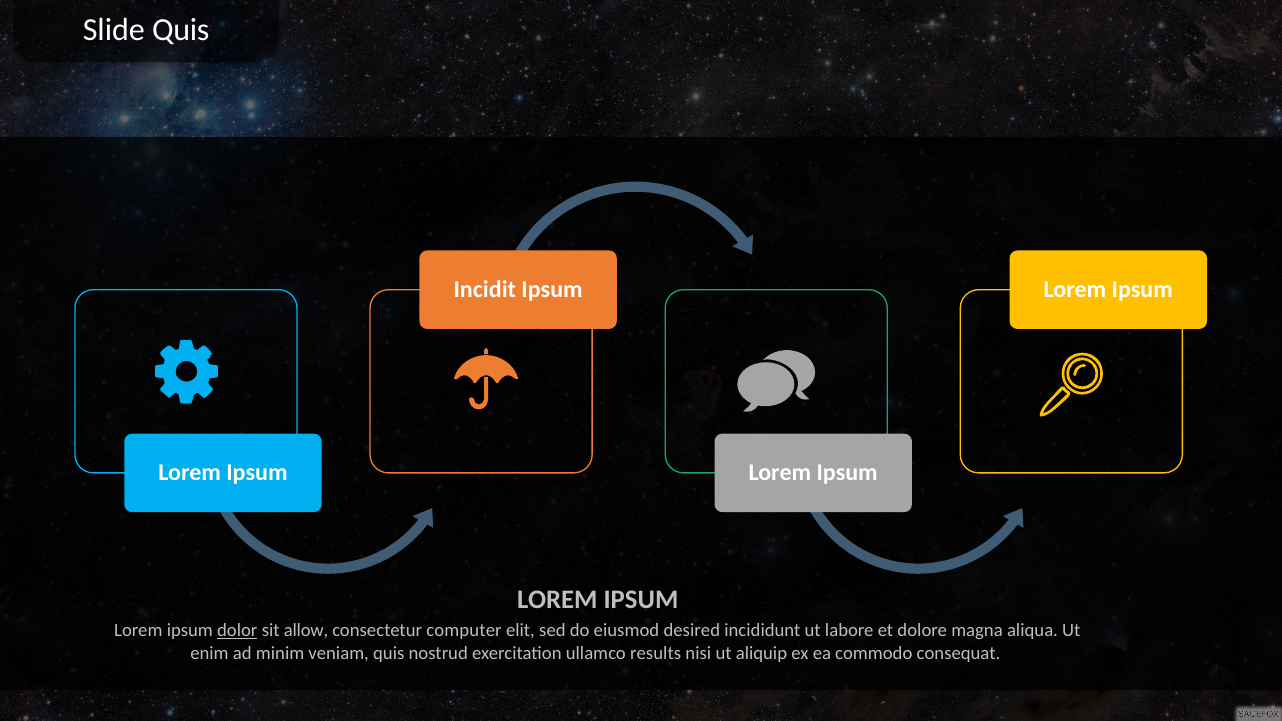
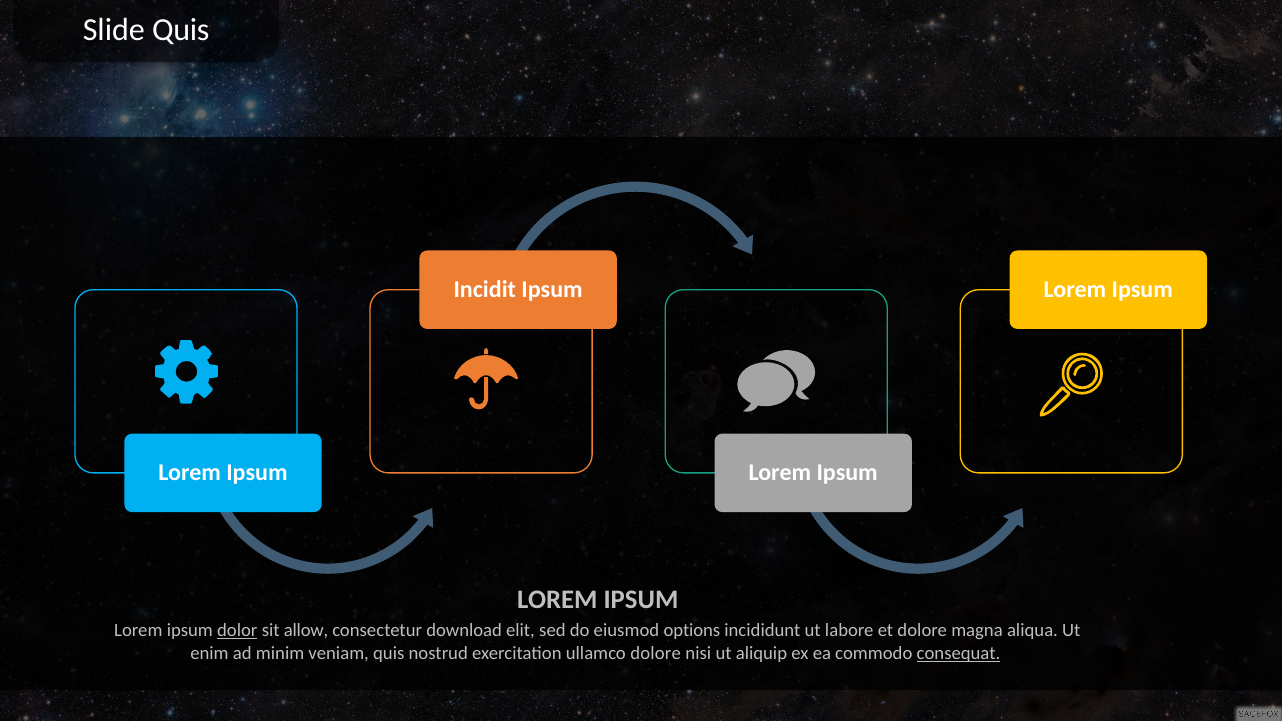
computer: computer -> download
desired: desired -> options
ullamco results: results -> dolore
consequat underline: none -> present
